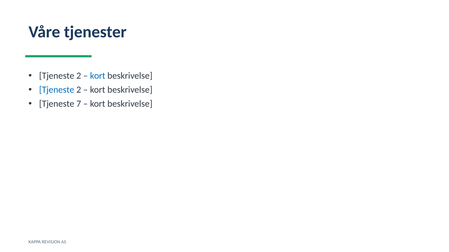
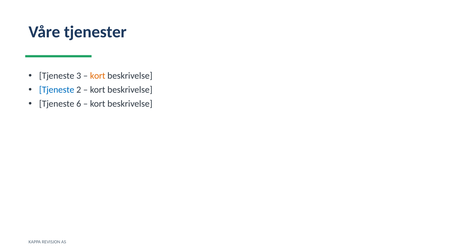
2 at (79, 76): 2 -> 3
kort at (98, 76) colour: blue -> orange
7: 7 -> 6
